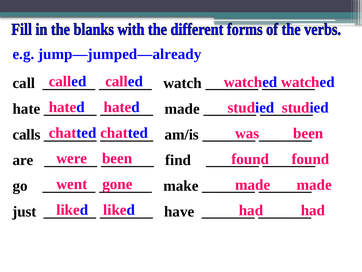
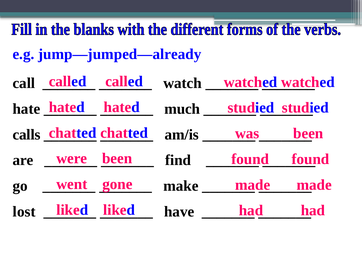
made at (182, 109): made -> much
just: just -> lost
